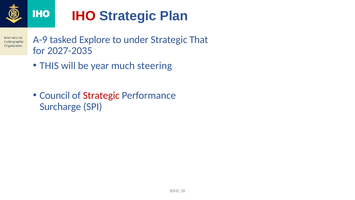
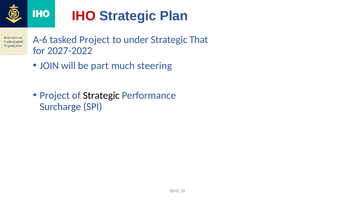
A-9: A-9 -> A-6
tasked Explore: Explore -> Project
2027-2035: 2027-2035 -> 2027-2022
THIS: THIS -> JOIN
year: year -> part
Council at (55, 95): Council -> Project
Strategic at (101, 95) colour: red -> black
